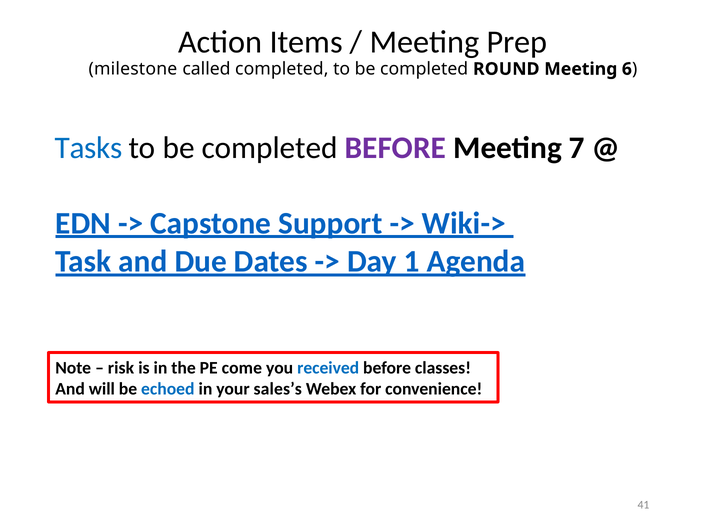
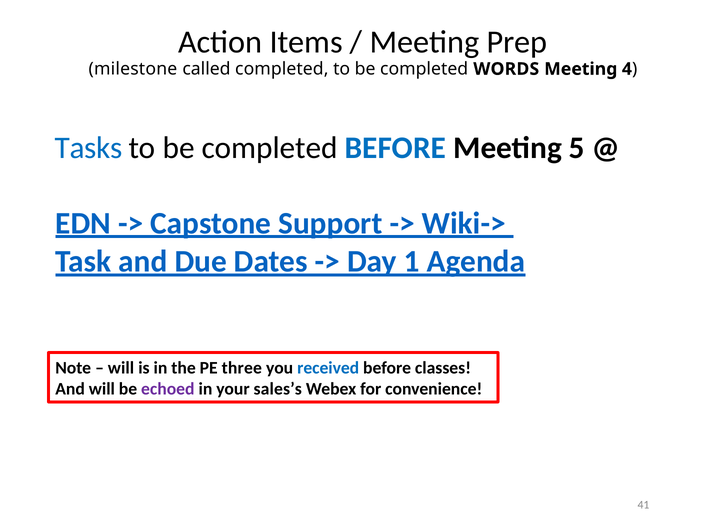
ROUND: ROUND -> WORDS
6: 6 -> 4
BEFORE at (395, 148) colour: purple -> blue
7: 7 -> 5
risk at (121, 368): risk -> will
come: come -> three
echoed colour: blue -> purple
